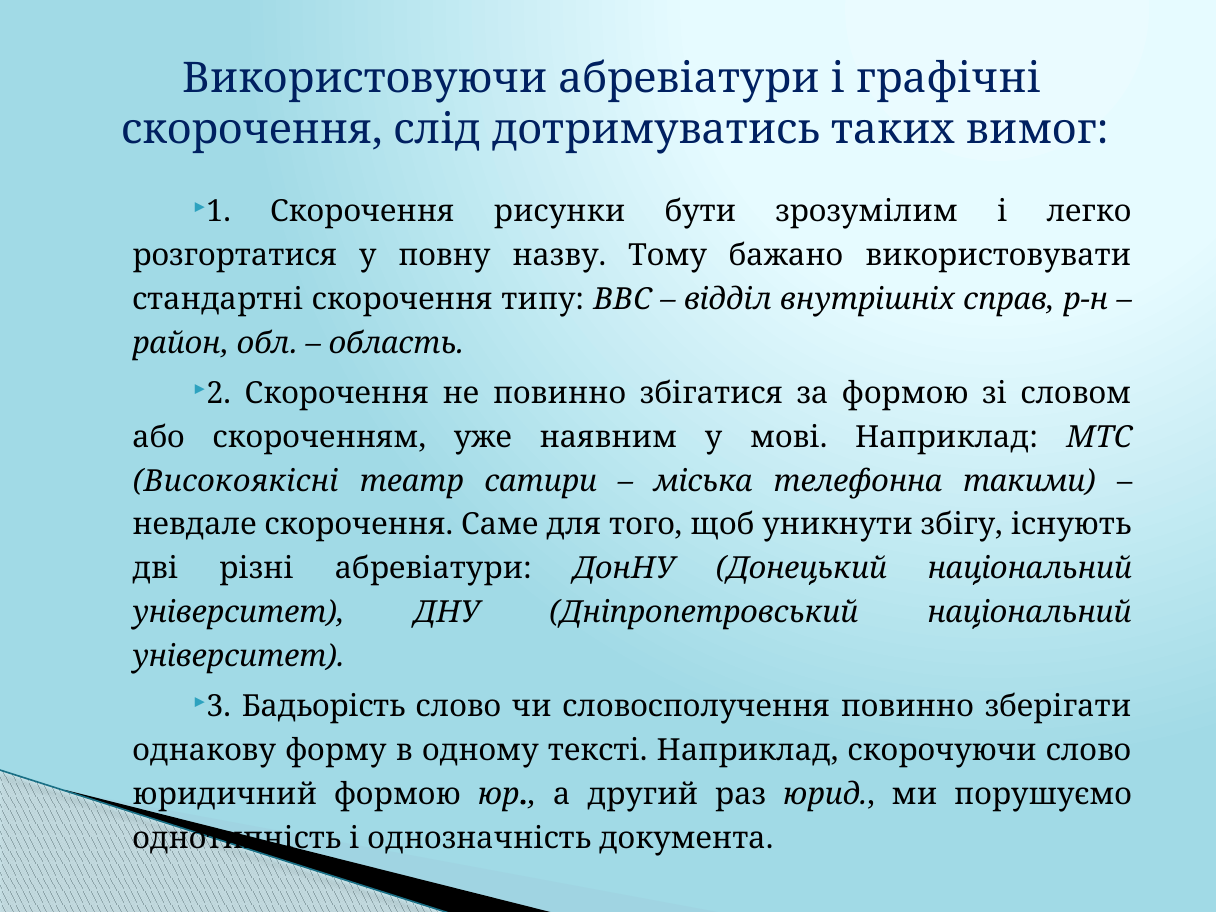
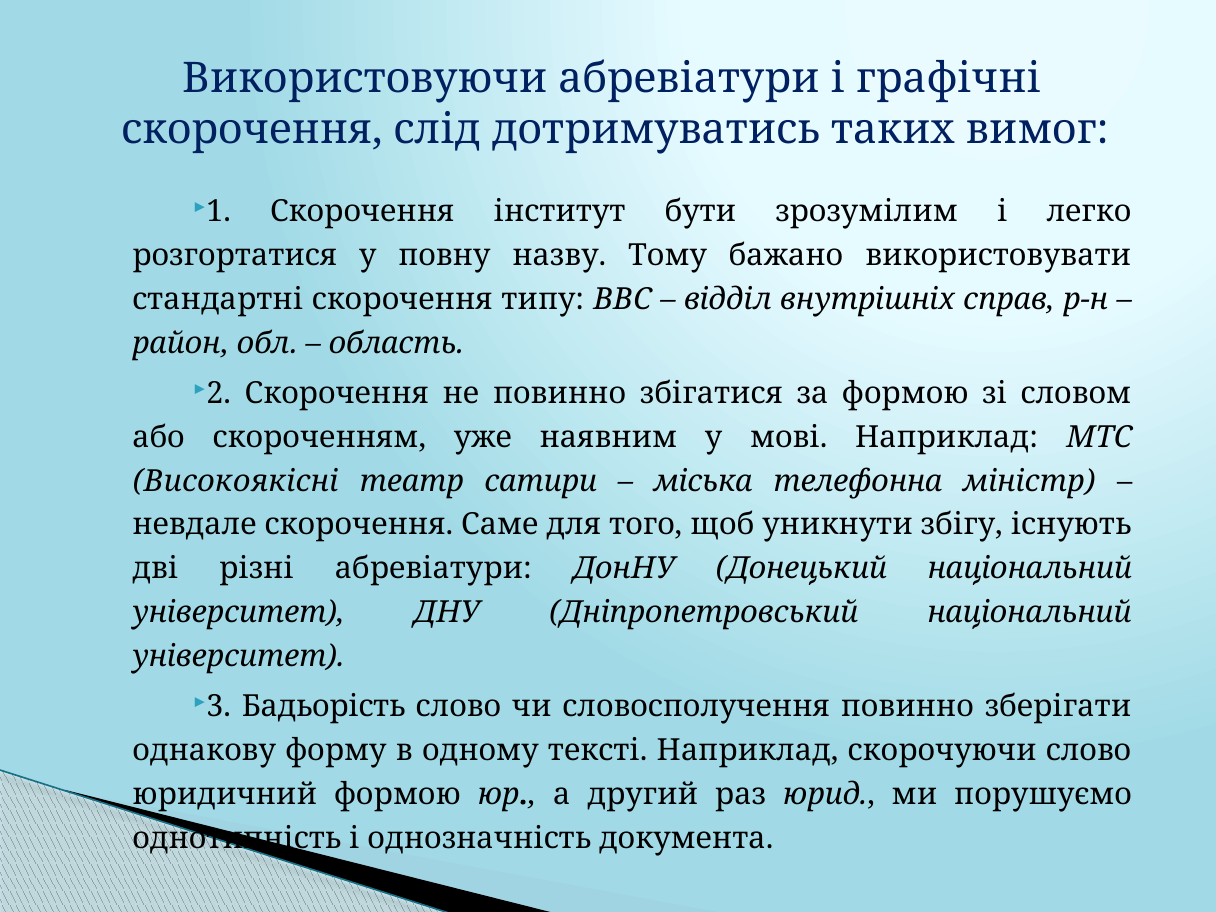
рисунки: рисунки -> інститут
такими: такими -> міністр
